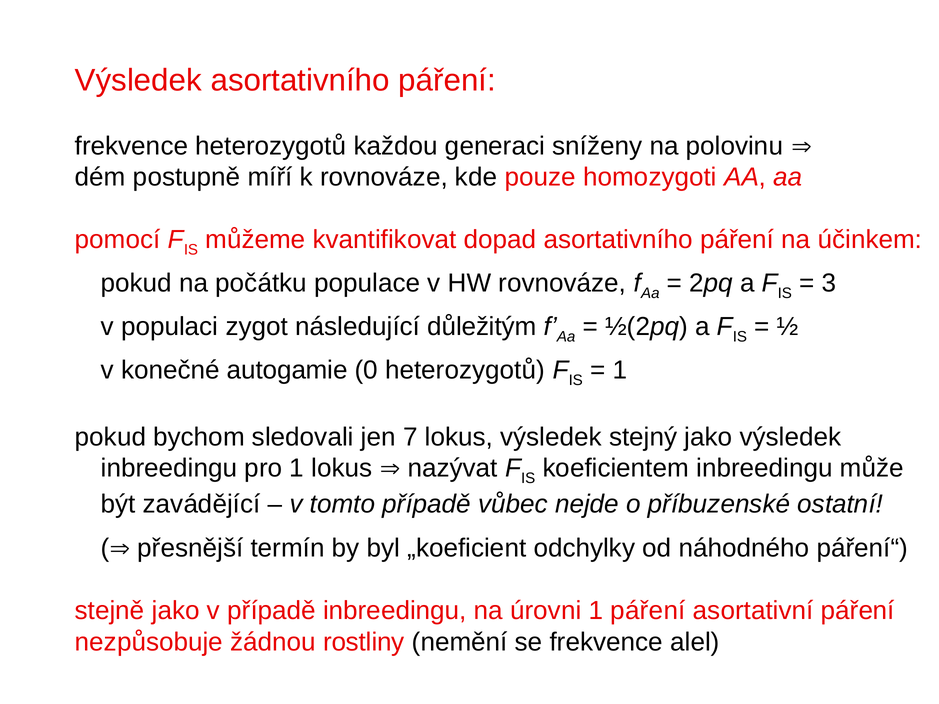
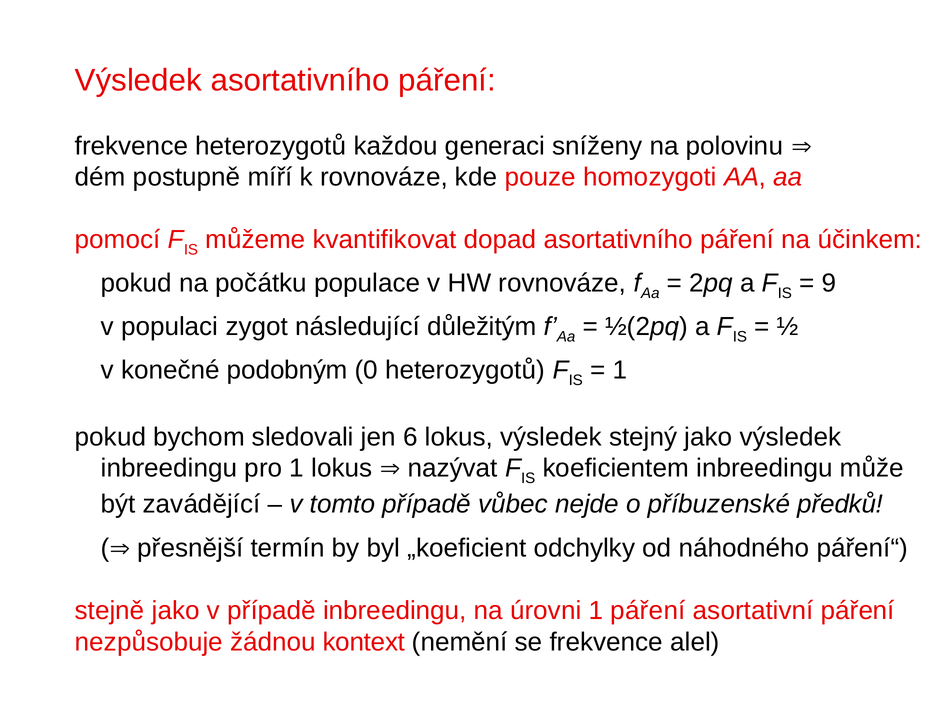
3: 3 -> 9
autogamie: autogamie -> podobným
7: 7 -> 6
ostatní: ostatní -> předků
rostliny: rostliny -> kontext
